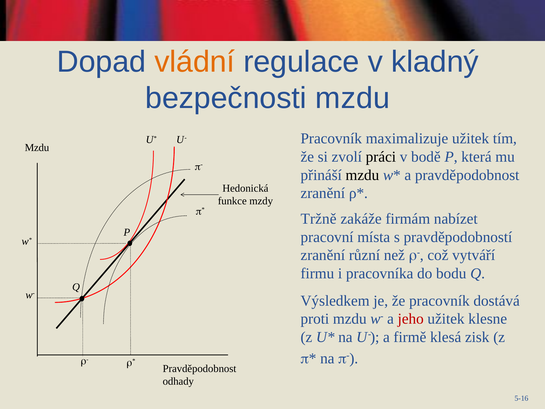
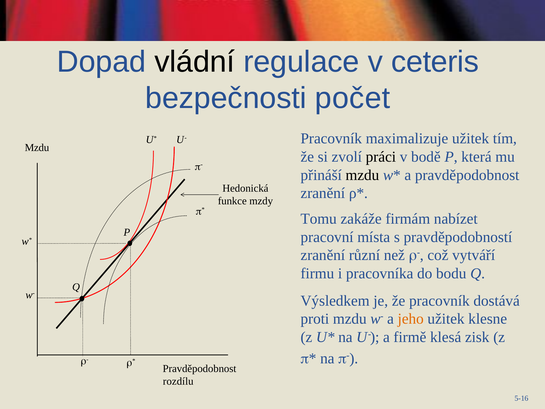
vládní colour: orange -> black
kladný: kladný -> ceteris
bezpečnosti mzdu: mzdu -> počet
Tržně: Tržně -> Tomu
jeho colour: red -> orange
odhady: odhady -> rozdílu
